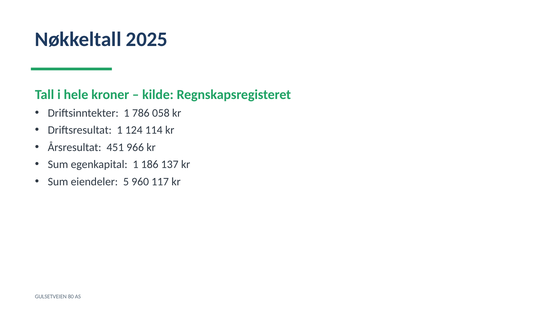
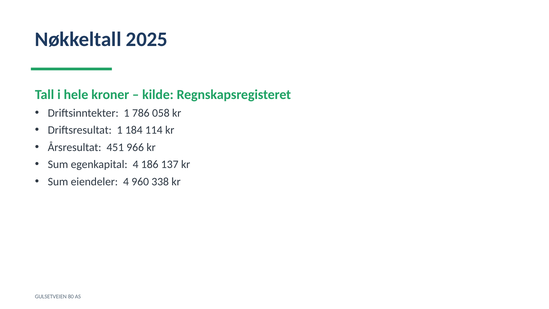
124: 124 -> 184
egenkapital 1: 1 -> 4
eiendeler 5: 5 -> 4
117: 117 -> 338
